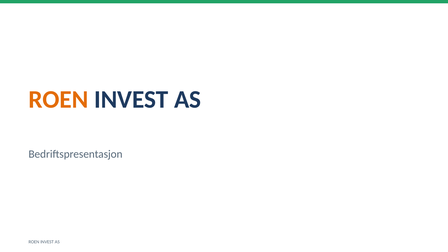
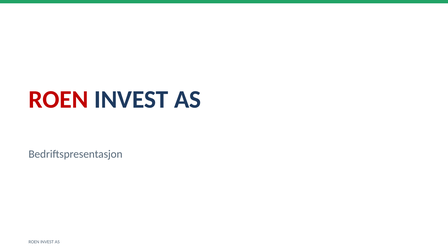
ROEN at (58, 99) colour: orange -> red
